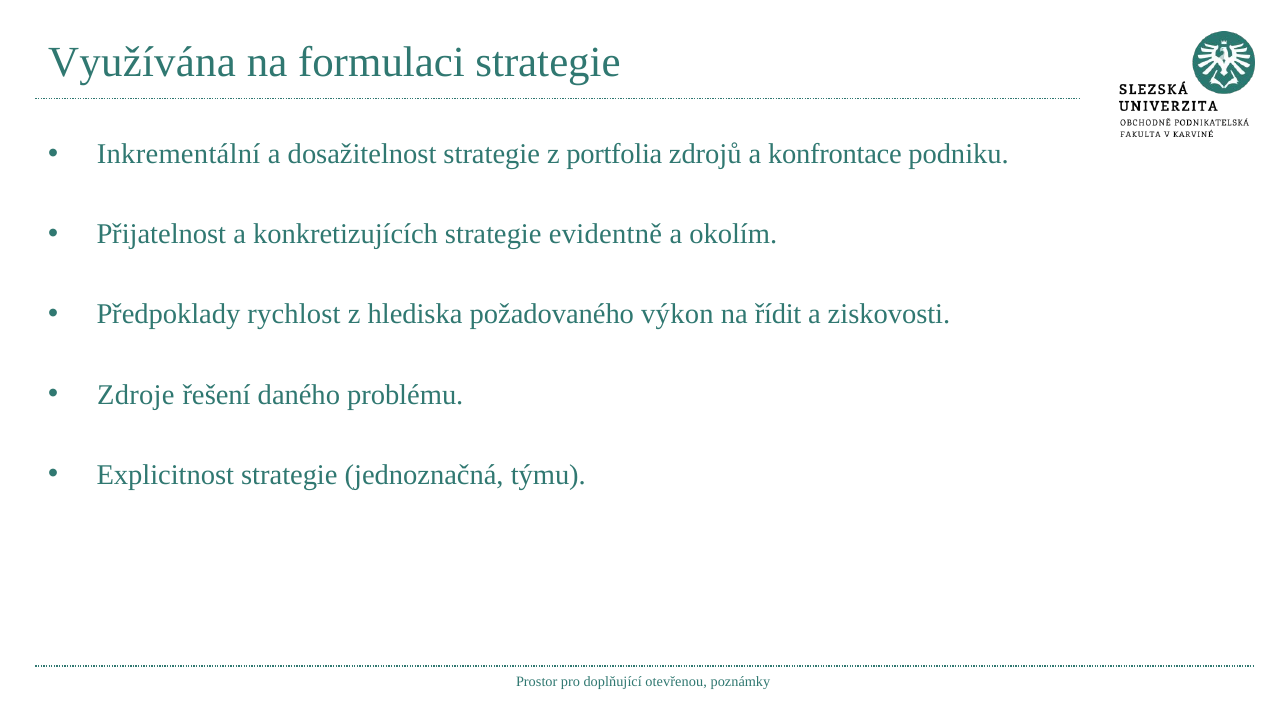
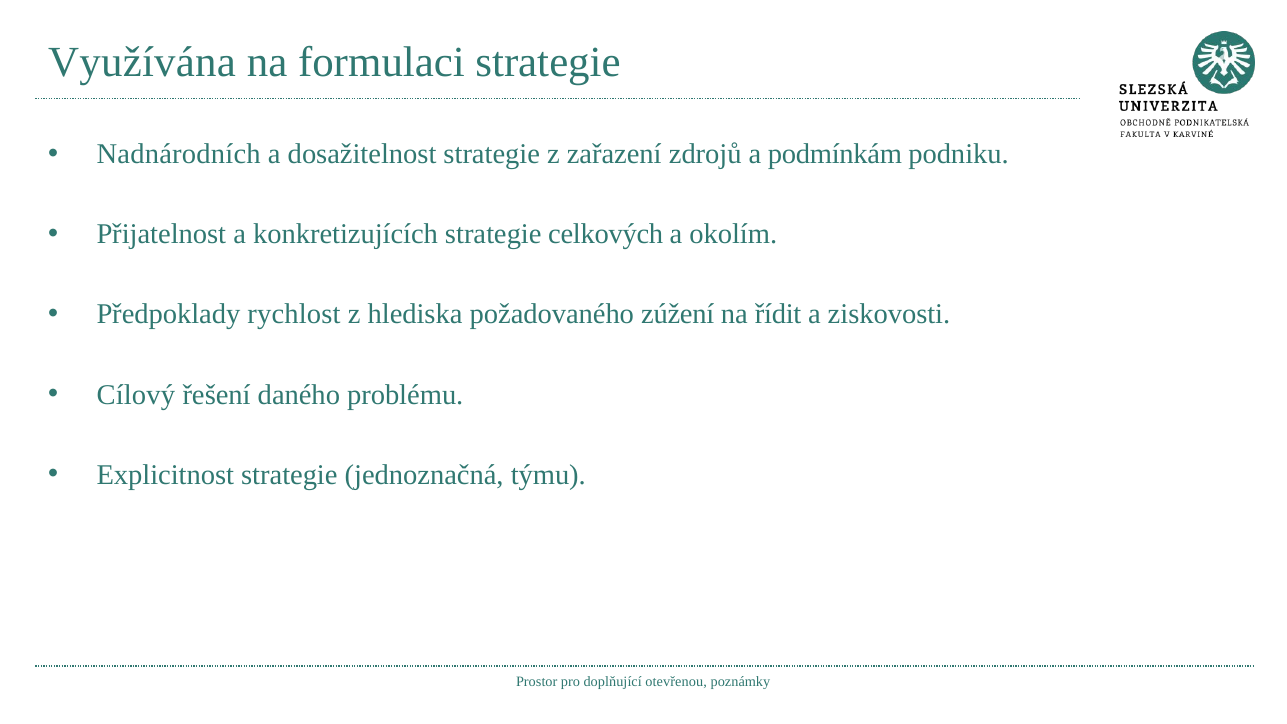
Inkrementální: Inkrementální -> Nadnárodních
portfolia: portfolia -> zařazení
konfrontace: konfrontace -> podmínkám
evidentně: evidentně -> celkových
výkon: výkon -> zúžení
Zdroje: Zdroje -> Cílový
